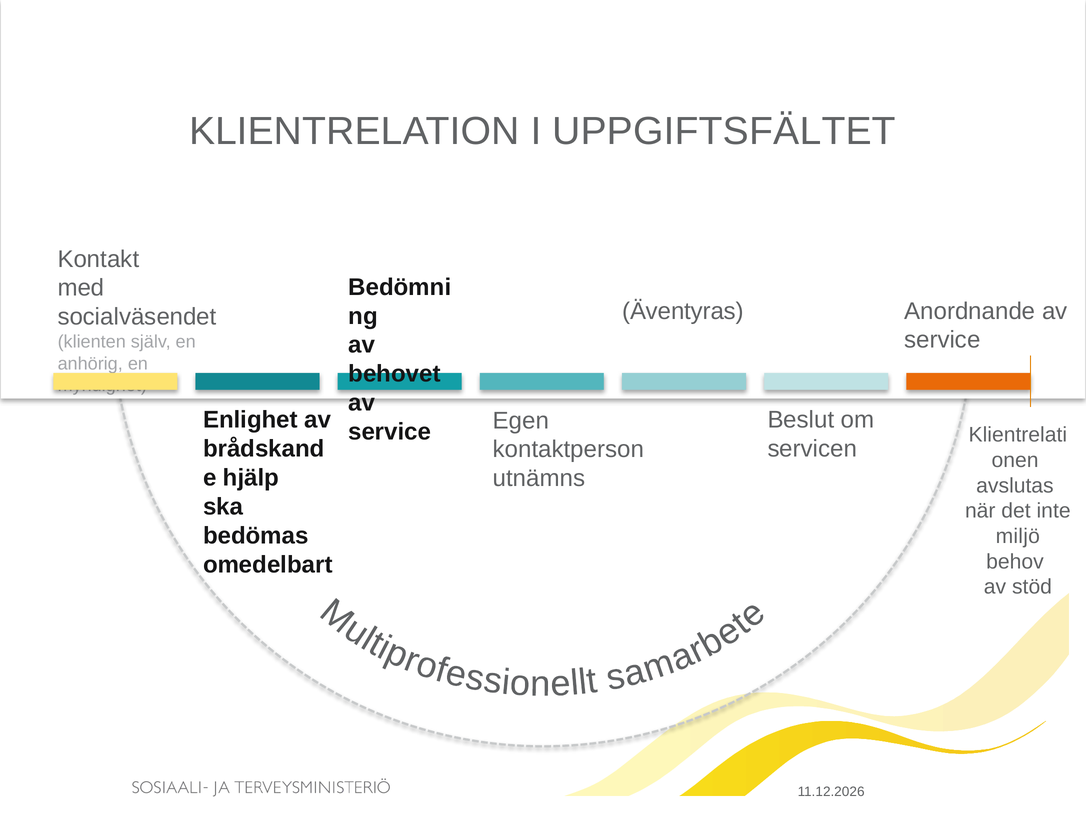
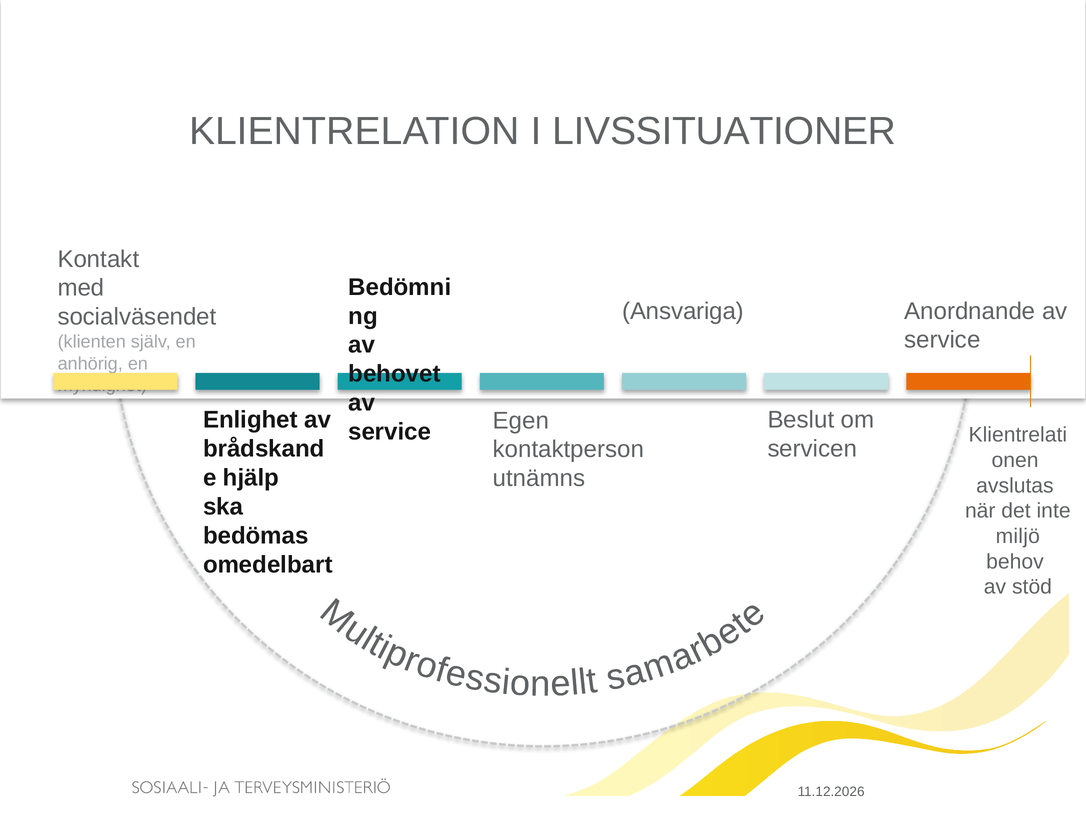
UPPGIFTSFÄLTET: UPPGIFTSFÄLTET -> LIVSSITUATIONER
Äventyras: Äventyras -> Ansvariga
